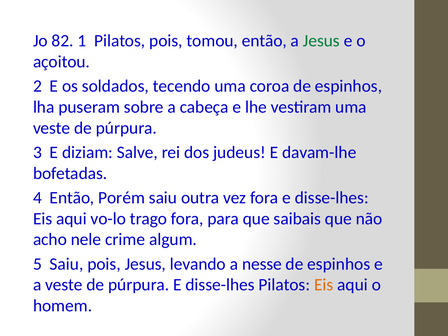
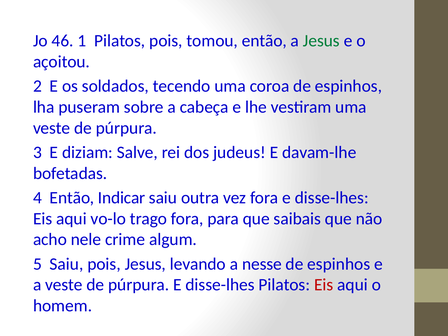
82: 82 -> 46
Porém: Porém -> Indicar
Eis at (324, 285) colour: orange -> red
